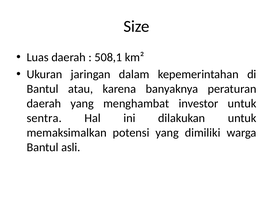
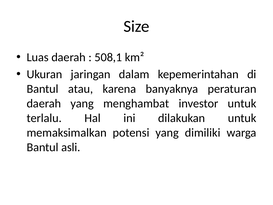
sentra: sentra -> terlalu
